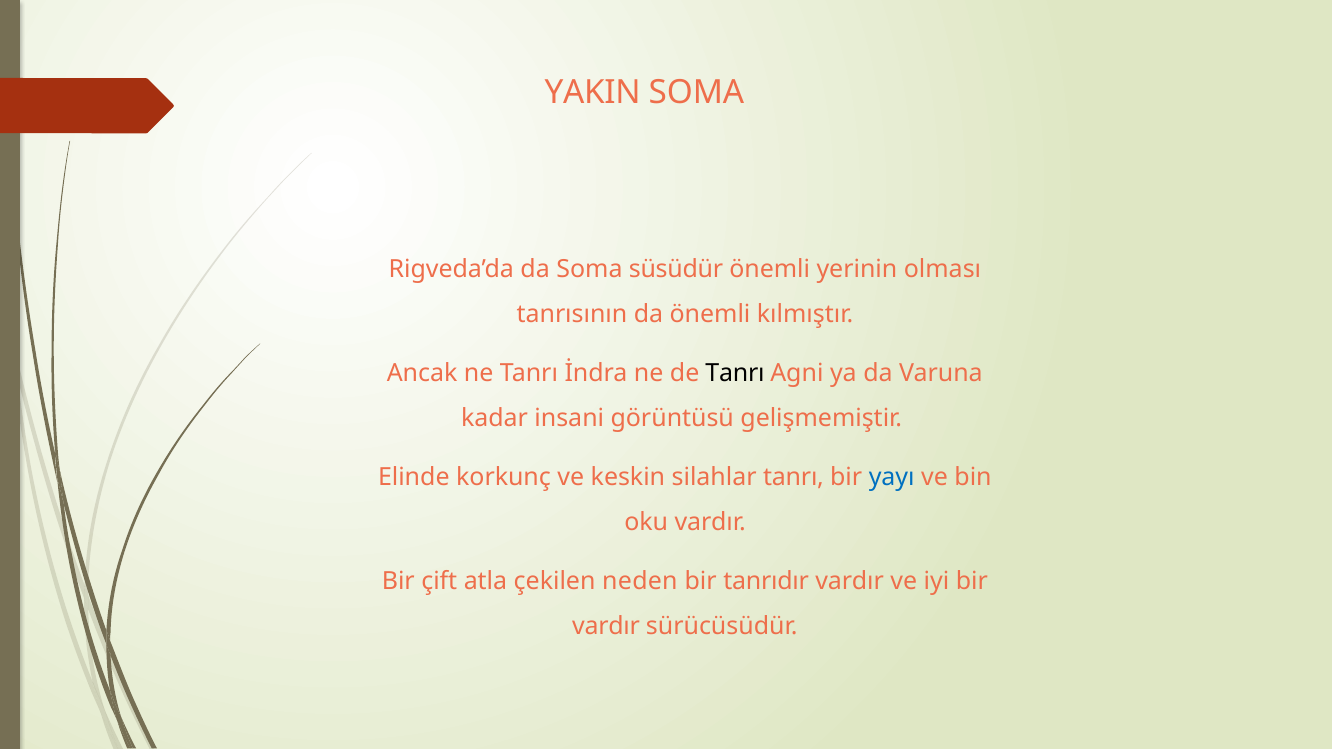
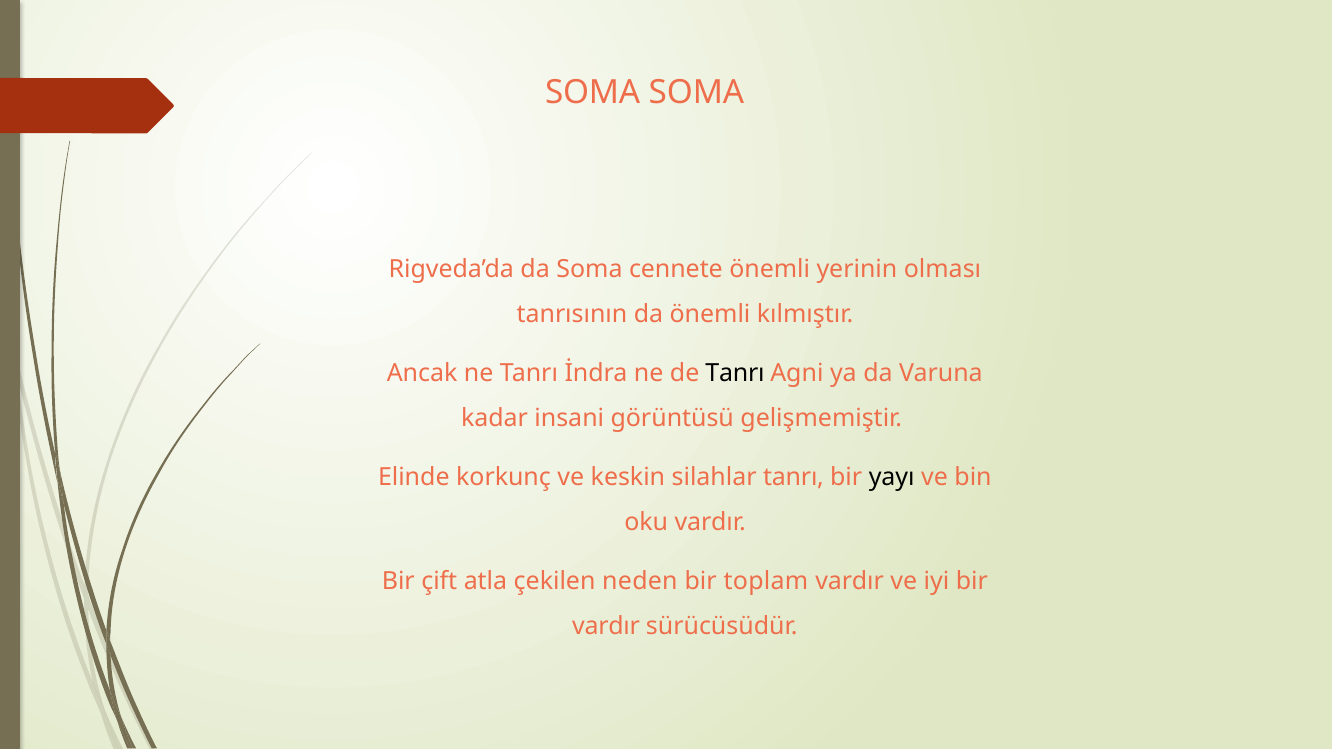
YAKIN at (593, 92): YAKIN -> SOMA
süsüdür: süsüdür -> cennete
yayı colour: blue -> black
tanrıdır: tanrıdır -> toplam
